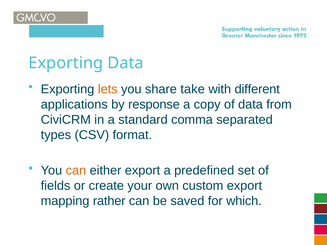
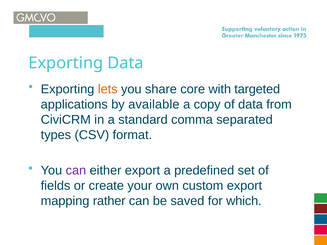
take: take -> core
different: different -> targeted
response: response -> available
can at (76, 171) colour: orange -> purple
